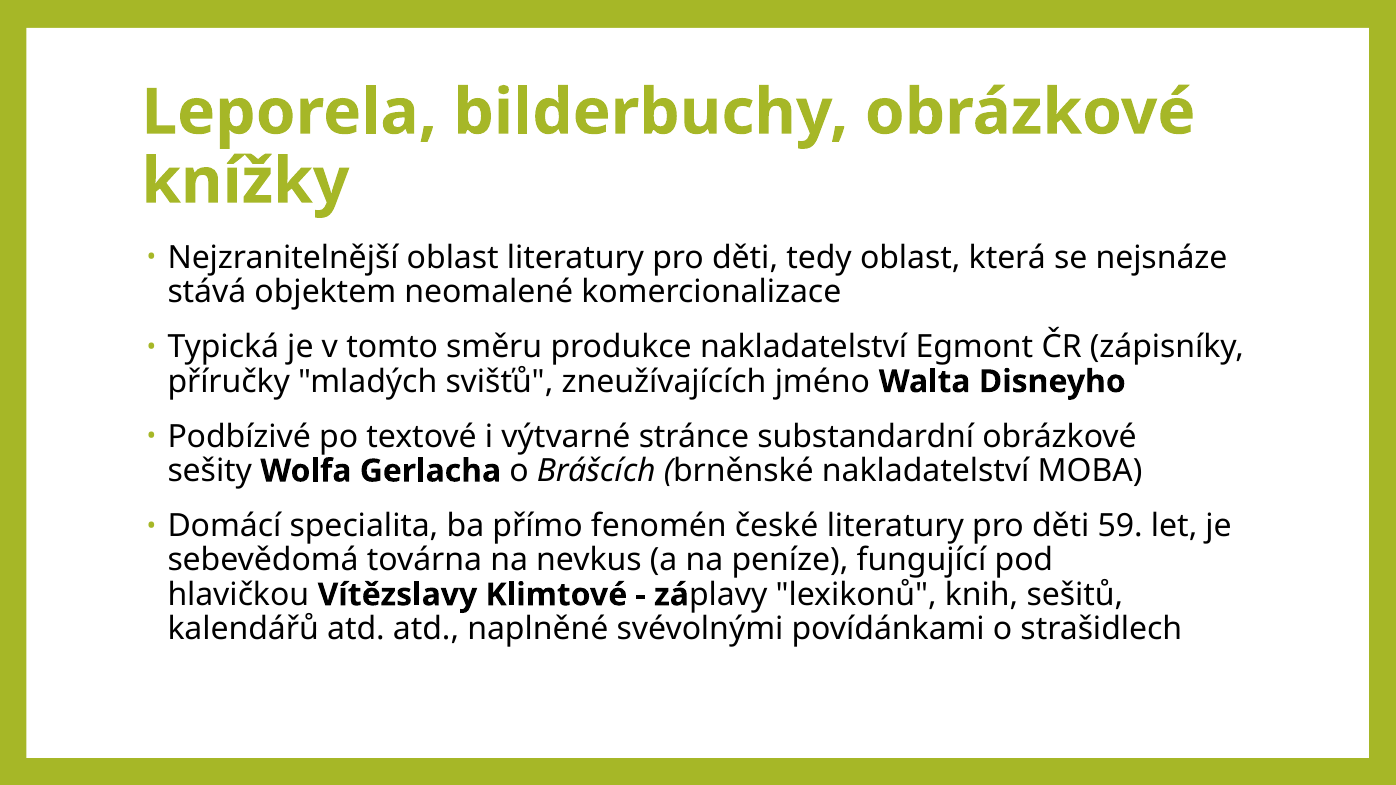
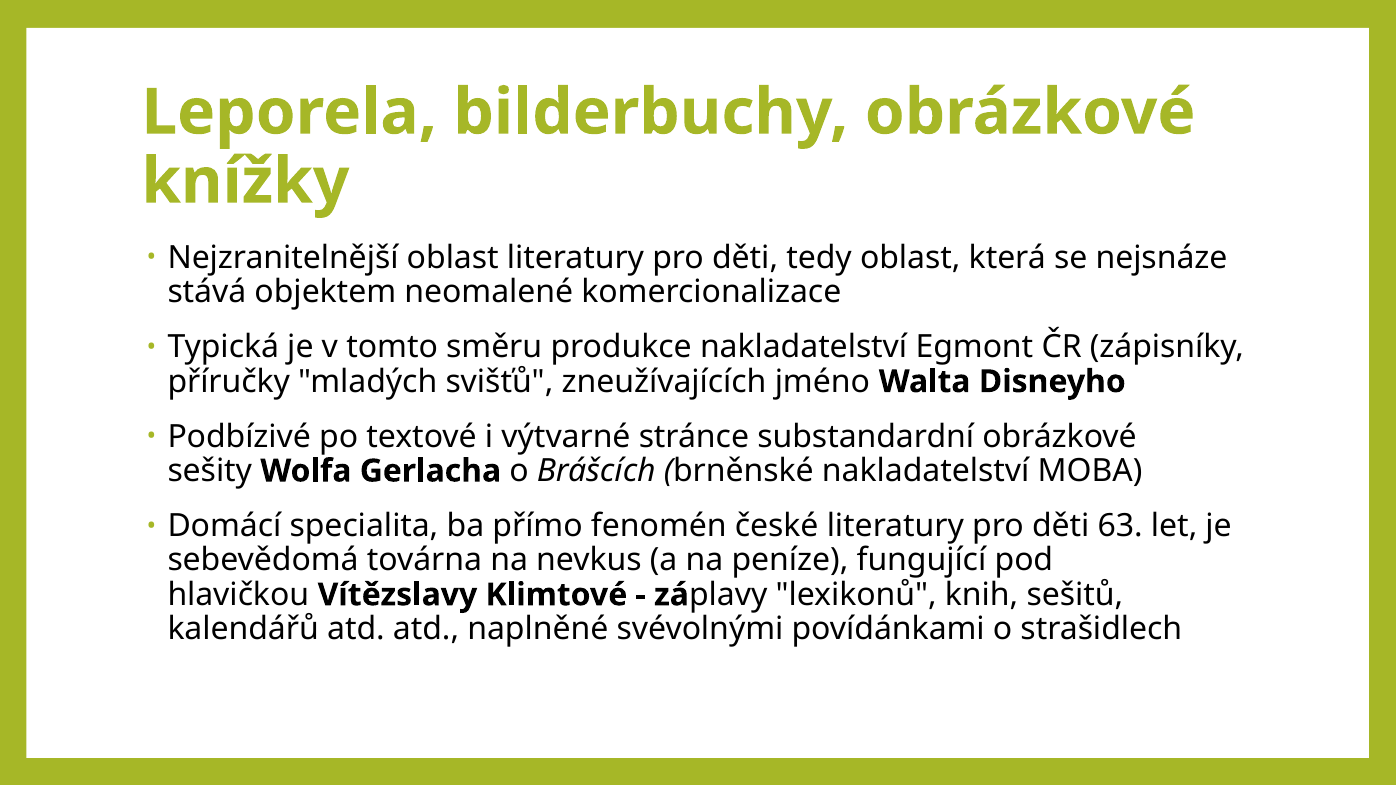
59: 59 -> 63
